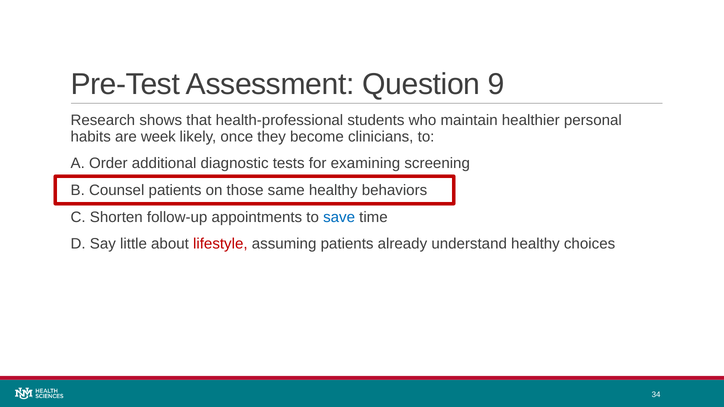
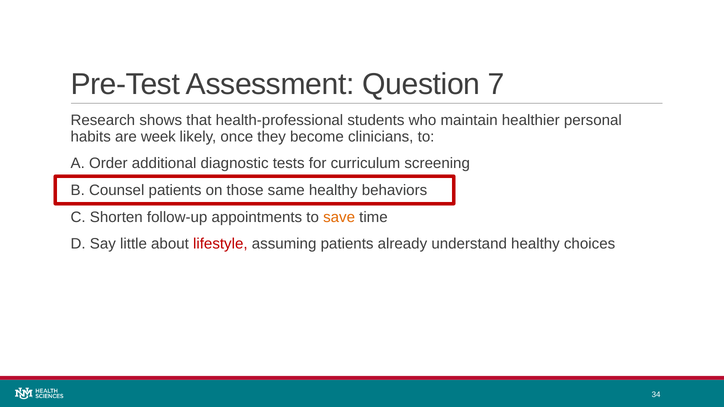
9: 9 -> 7
examining: examining -> curriculum
save colour: blue -> orange
